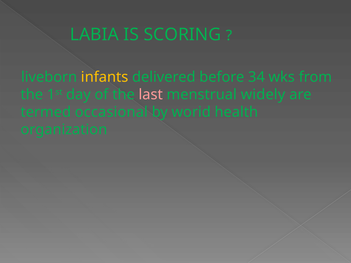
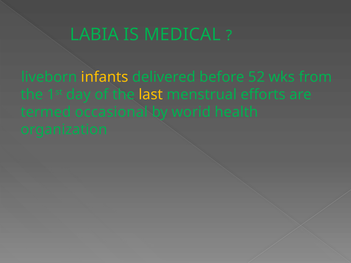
SCORING: SCORING -> MEDICAL
34: 34 -> 52
last colour: pink -> yellow
widely: widely -> efforts
